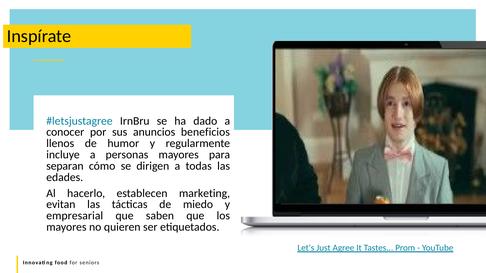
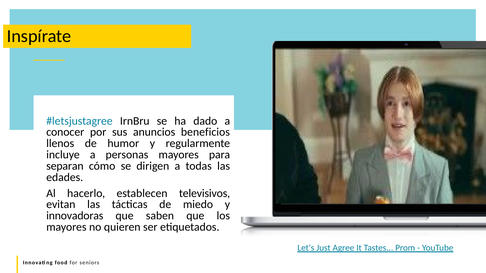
marketing: marketing -> televisivos
empresarial: empresarial -> innovadoras
